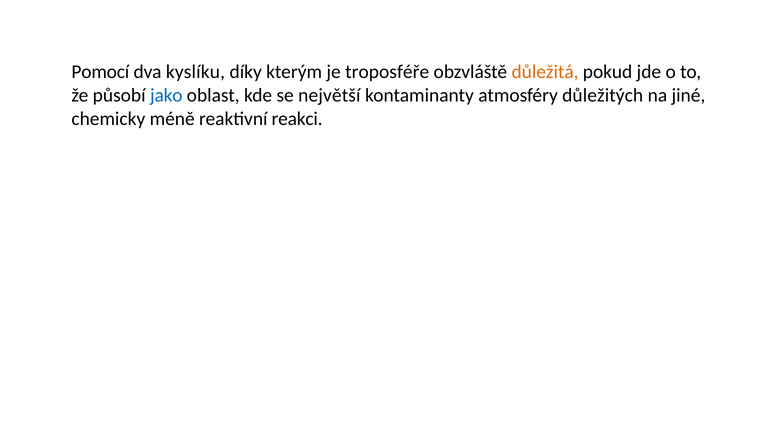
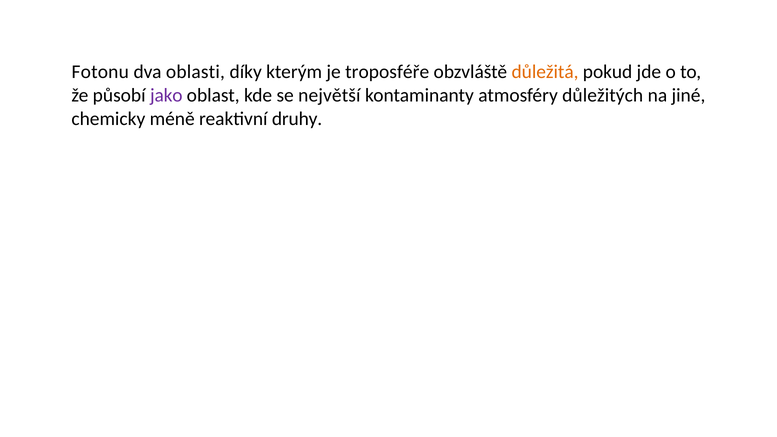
Pomocí: Pomocí -> Fotonu
kyslíku: kyslíku -> oblasti
jako colour: blue -> purple
reakci: reakci -> druhy
